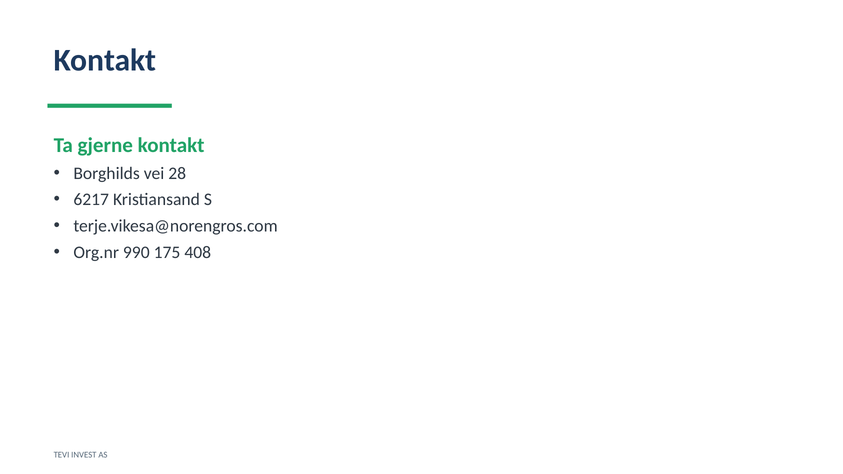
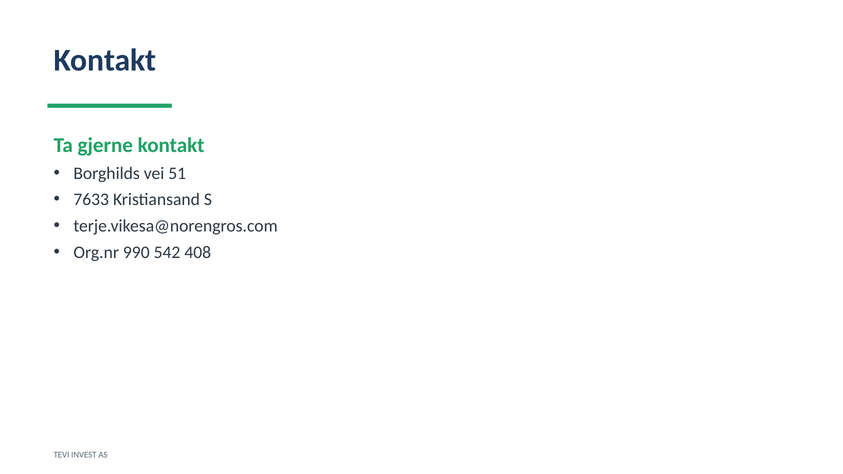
28: 28 -> 51
6217: 6217 -> 7633
175: 175 -> 542
